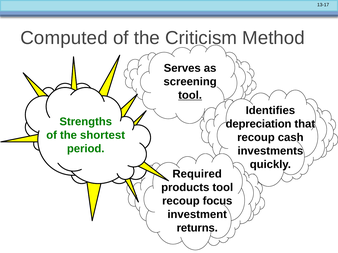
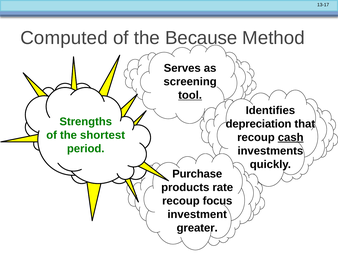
Criticism: Criticism -> Because
cash underline: none -> present
Required: Required -> Purchase
tool at (223, 188): tool -> rate
returns: returns -> greater
